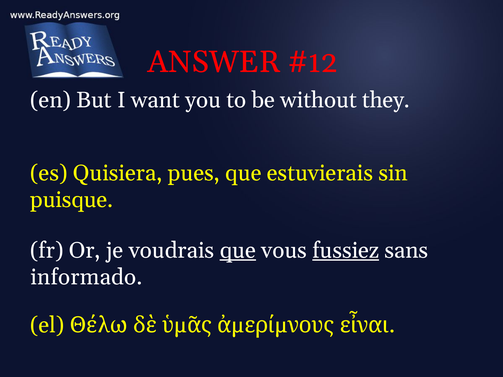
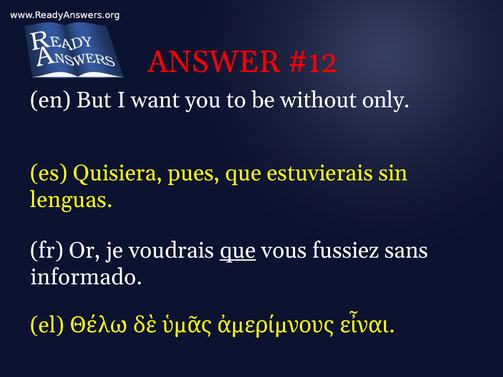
they: they -> only
puisque: puisque -> lenguas
fussiez underline: present -> none
